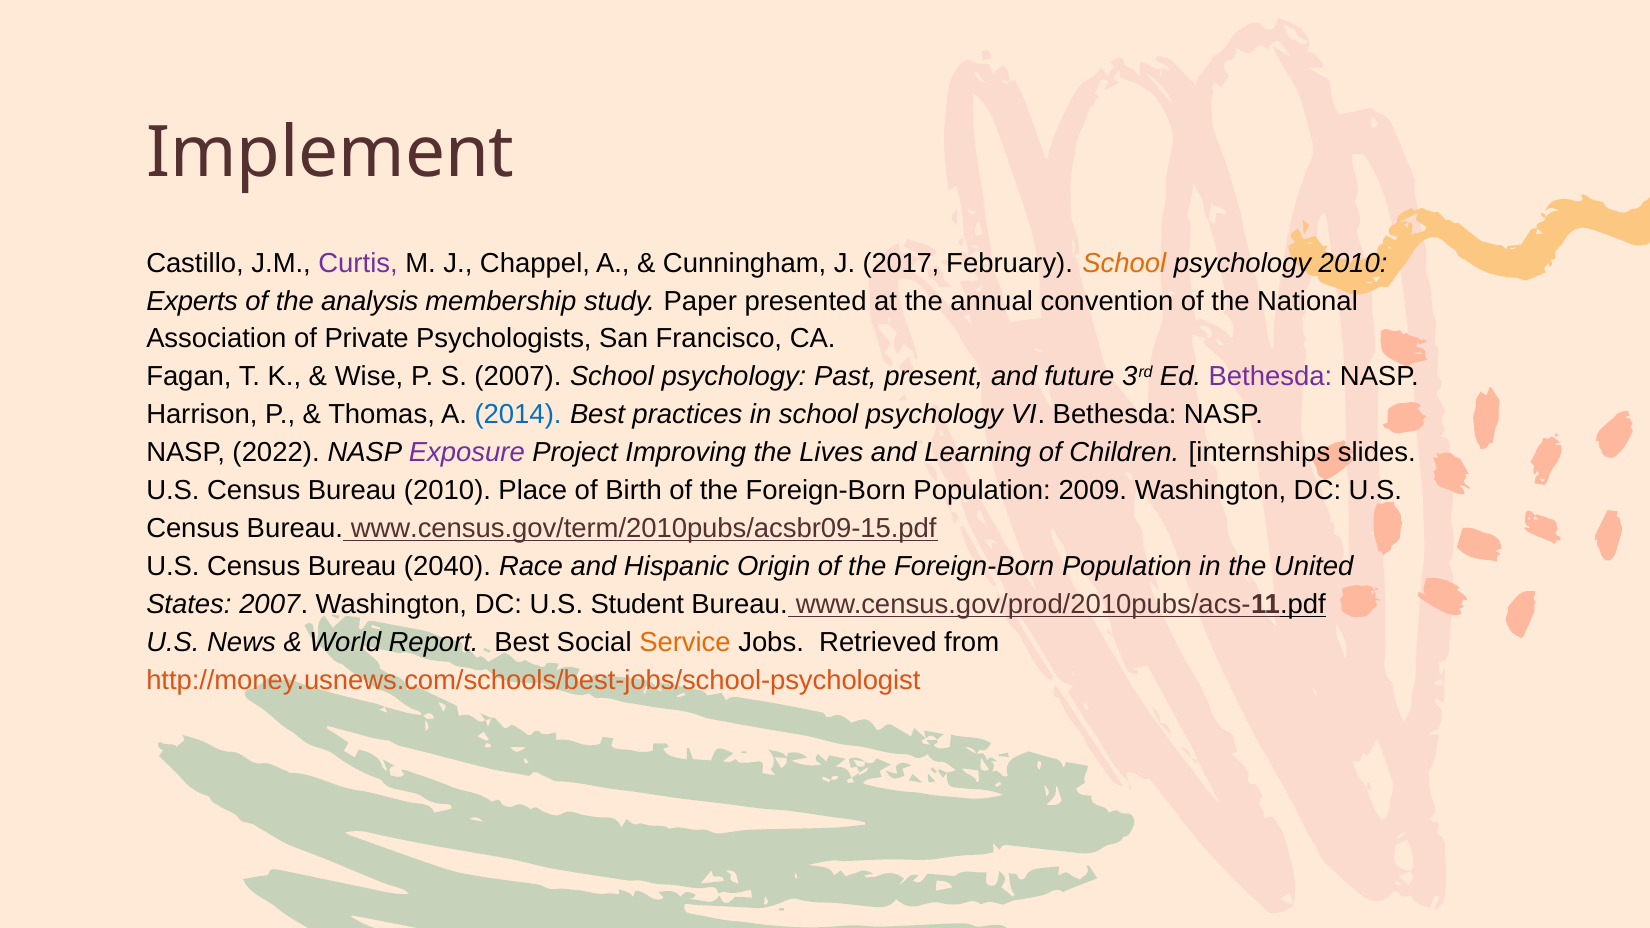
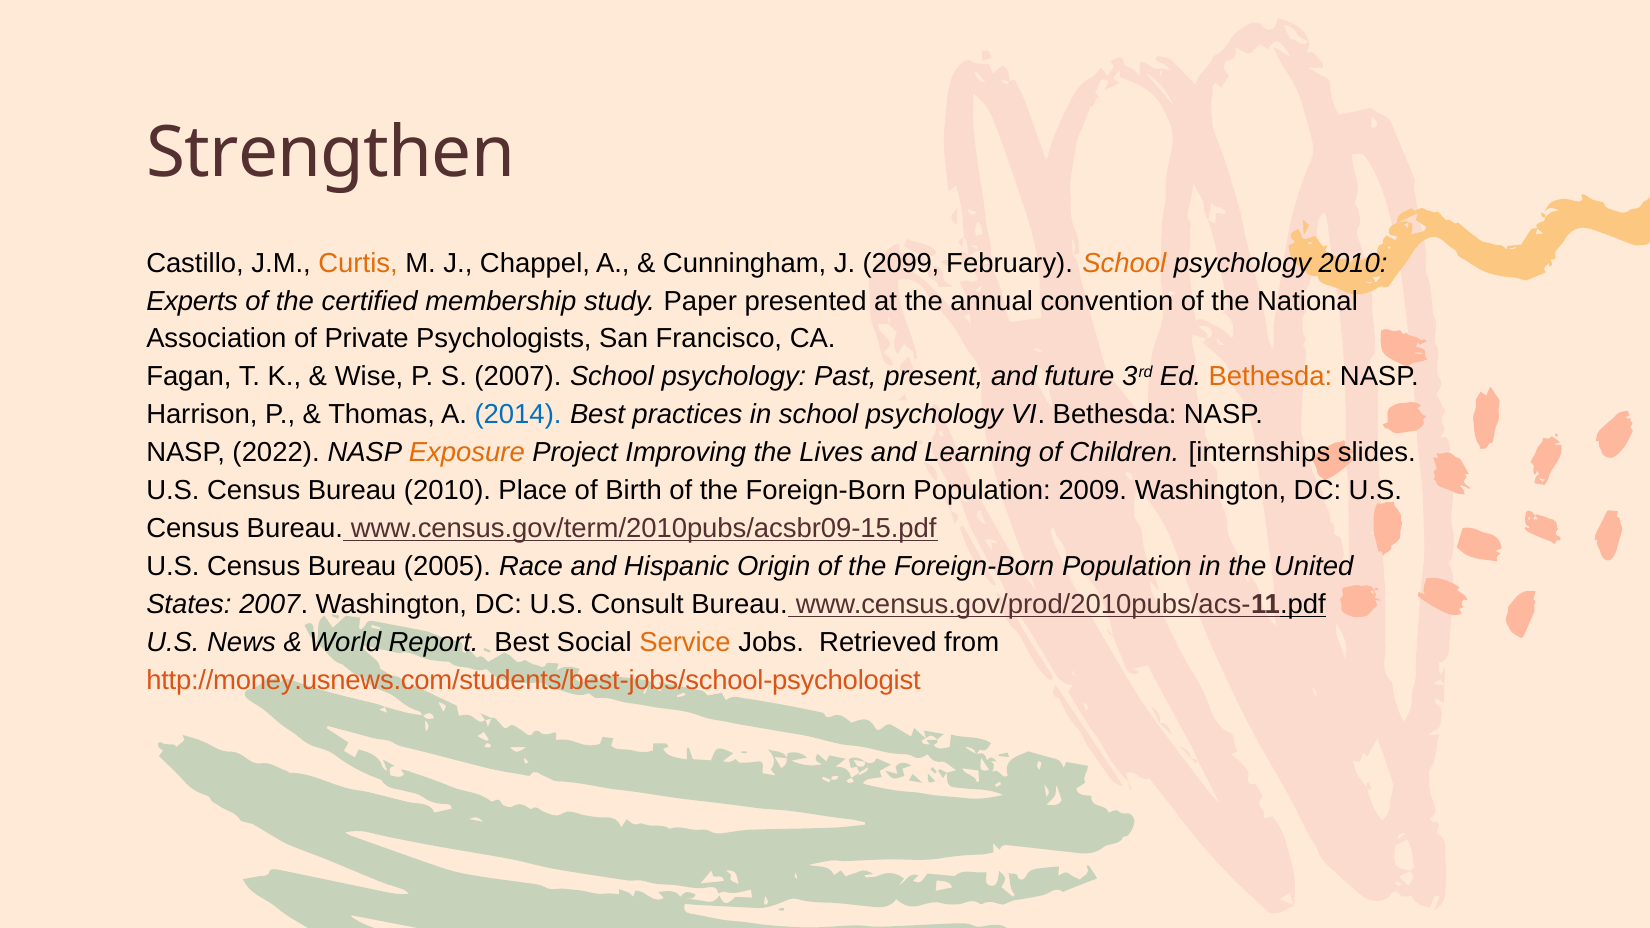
Implement: Implement -> Strengthen
Curtis colour: purple -> orange
2017: 2017 -> 2099
analysis: analysis -> certified
Bethesda at (1270, 377) colour: purple -> orange
Exposure colour: purple -> orange
2040: 2040 -> 2005
Student: Student -> Consult
http://money.usnews.com/schools/best-jobs/school-psychologist: http://money.usnews.com/schools/best-jobs/school-psychologist -> http://money.usnews.com/students/best-jobs/school-psychologist
